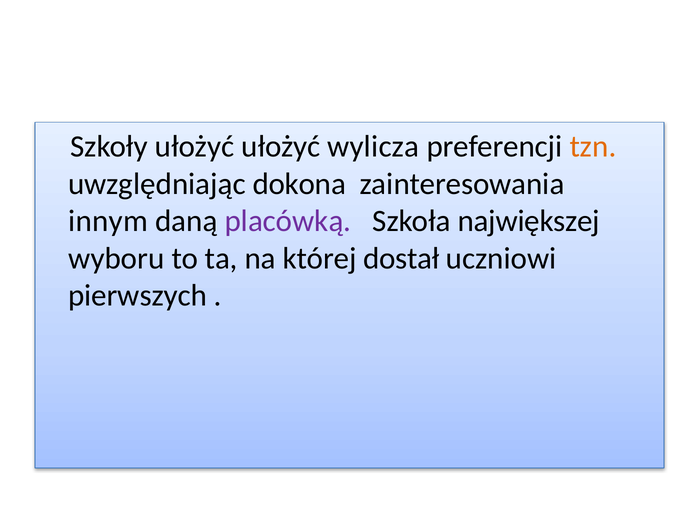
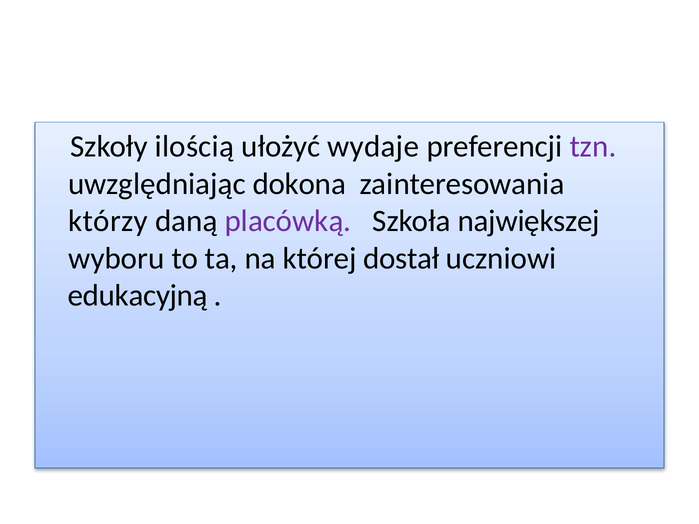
Szkoły ułożyć: ułożyć -> ilością
wylicza: wylicza -> wydaje
tzn colour: orange -> purple
innym: innym -> którzy
pierwszych: pierwszych -> edukacyjną
